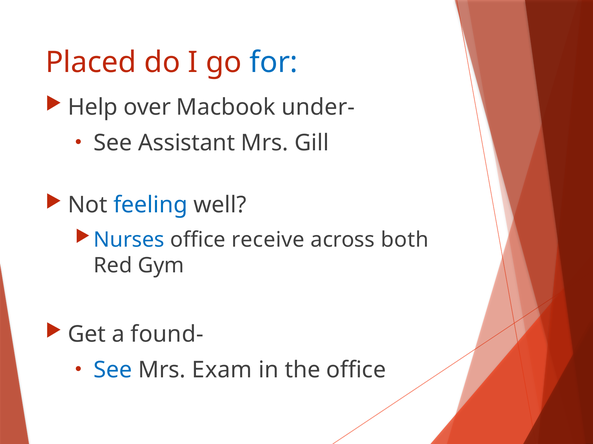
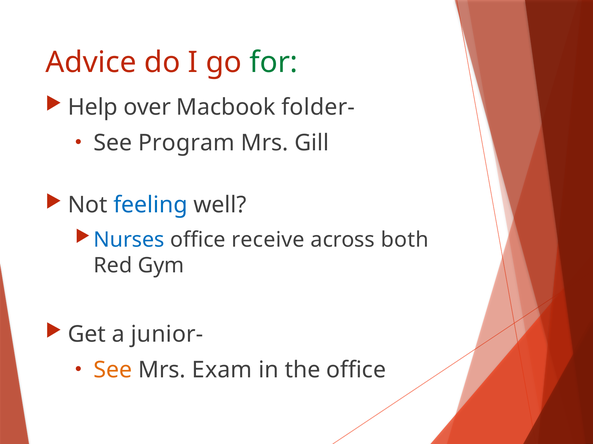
Placed: Placed -> Advice
for colour: blue -> green
under-: under- -> folder-
Assistant: Assistant -> Program
found-: found- -> junior-
See at (113, 371) colour: blue -> orange
